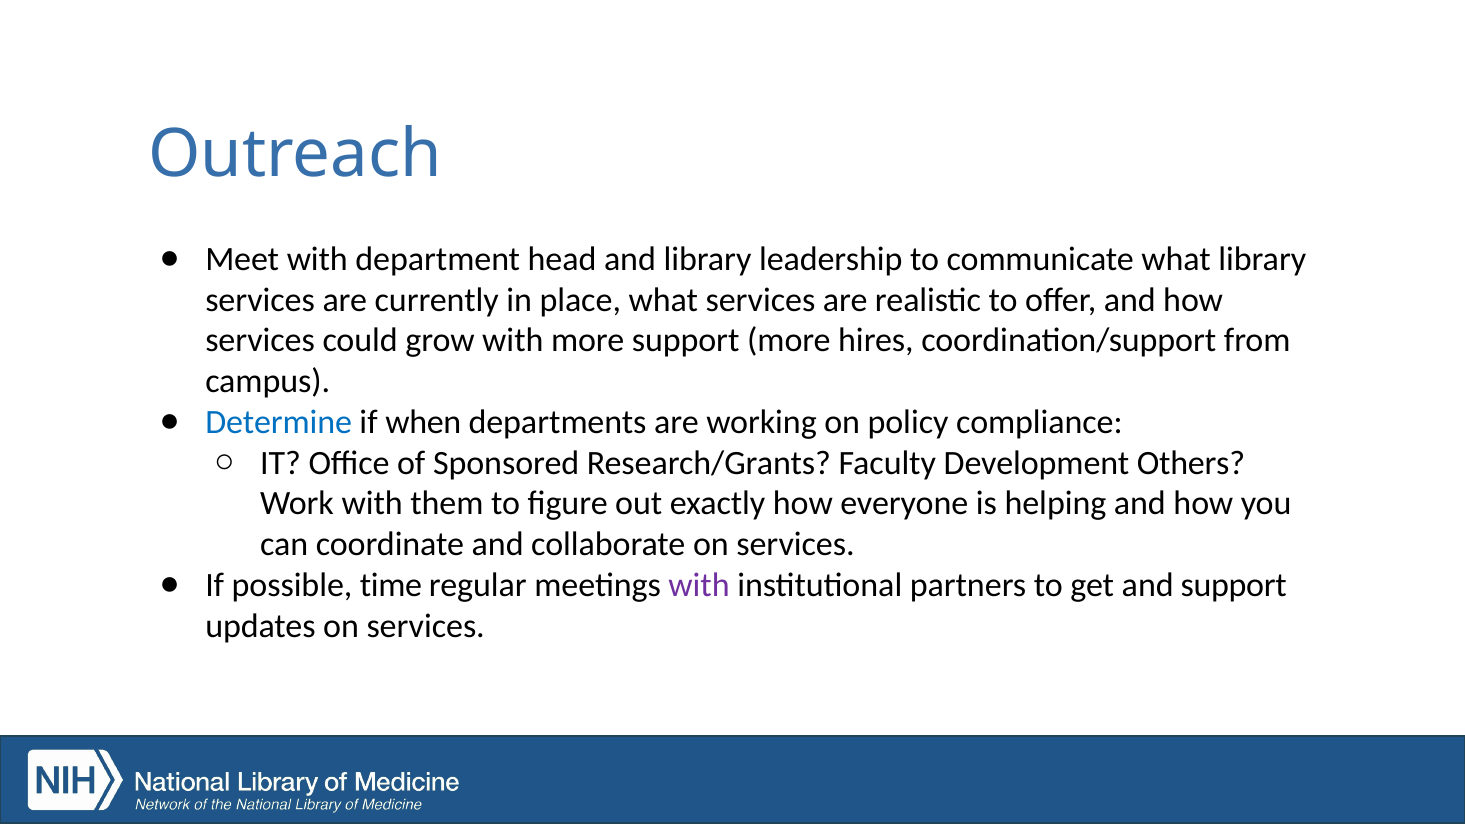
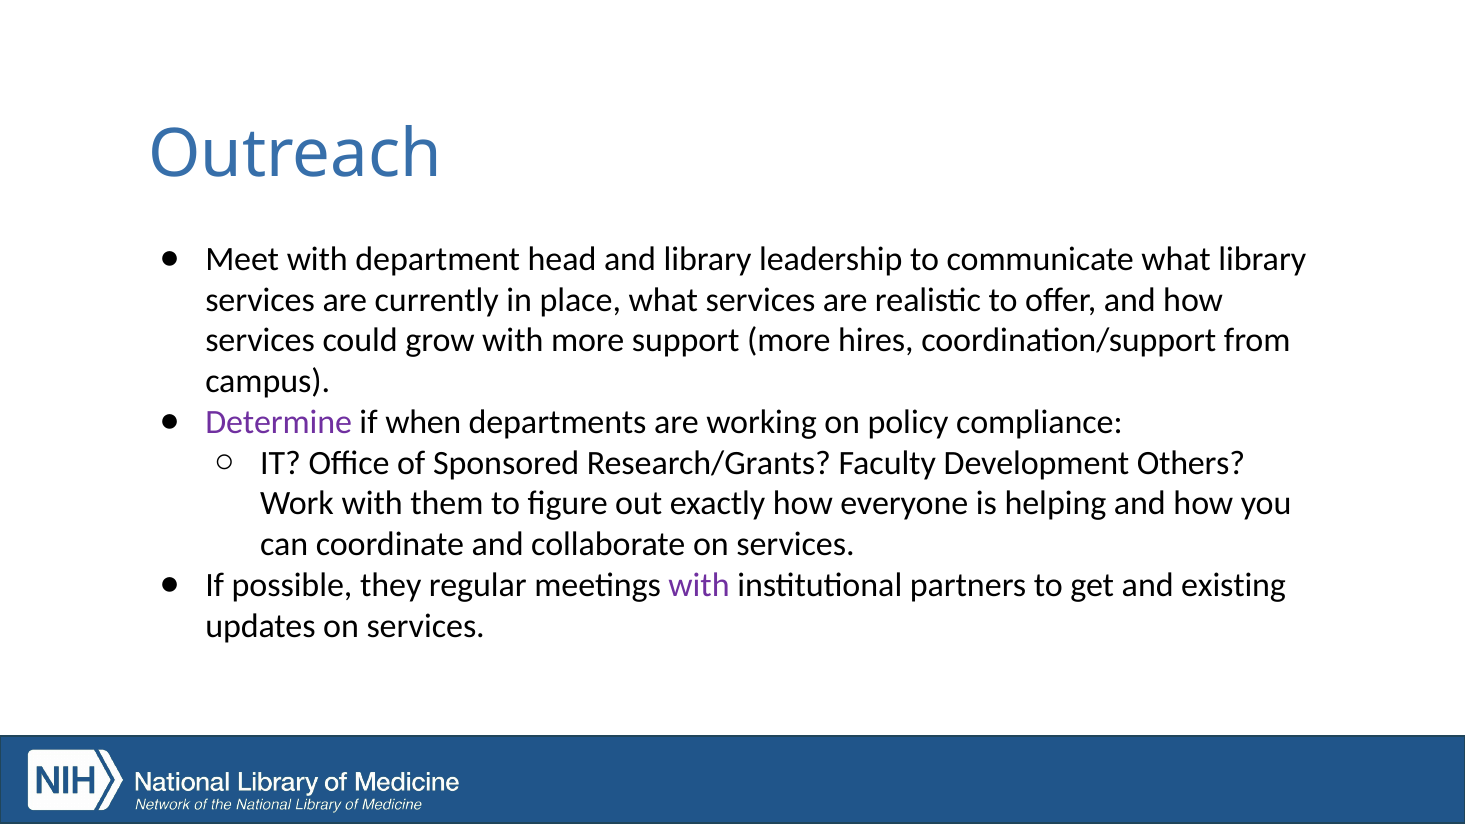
Determine colour: blue -> purple
time: time -> they
and support: support -> existing
